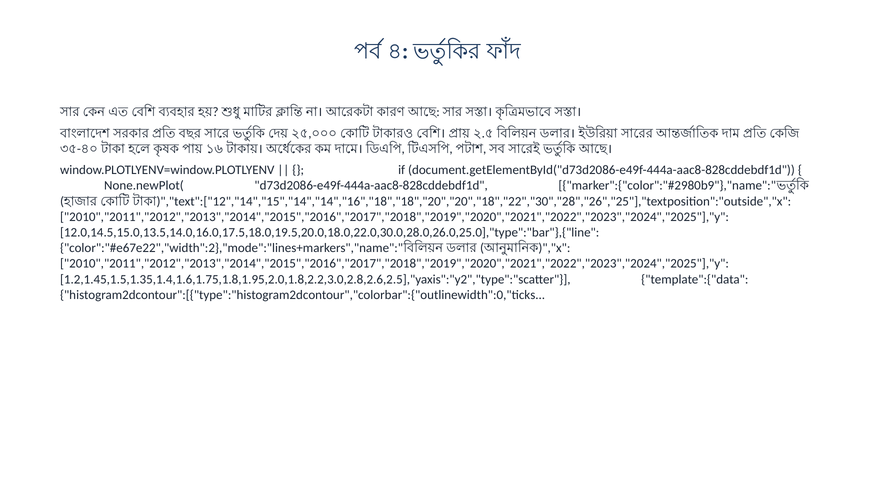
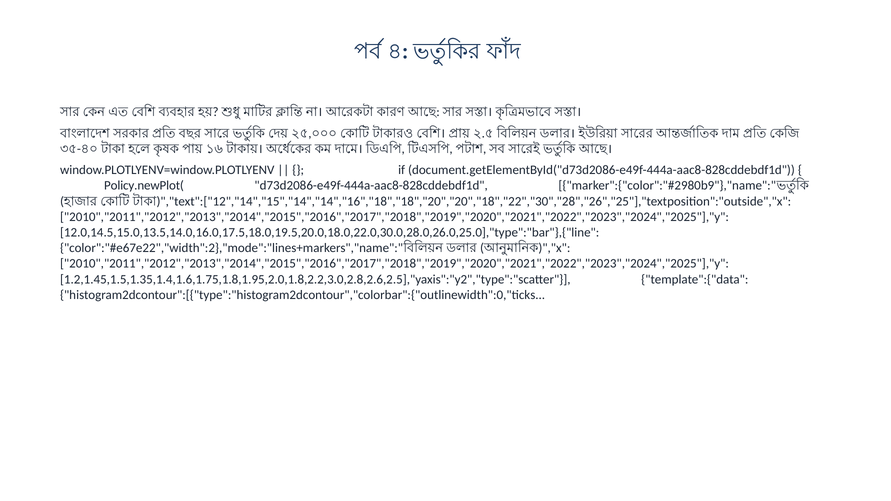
None.newPlot(: None.newPlot( -> Policy.newPlot(
